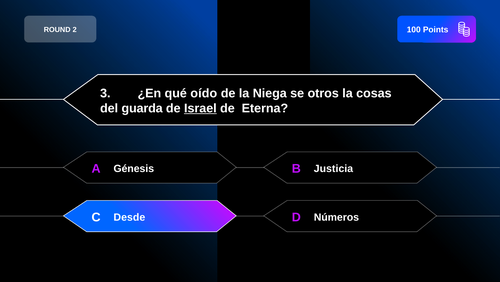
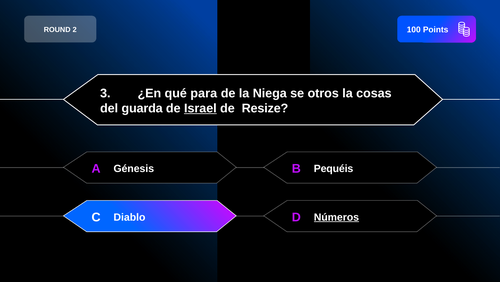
oído: oído -> para
Eterna: Eterna -> Resize
Justicia: Justicia -> Pequéis
Números underline: none -> present
Desde: Desde -> Diablo
